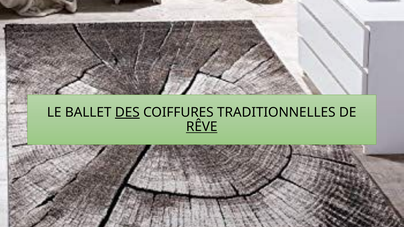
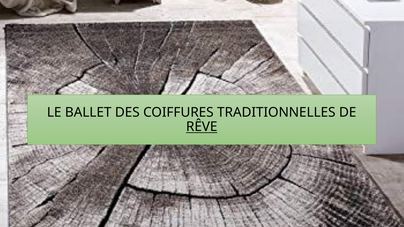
DES underline: present -> none
